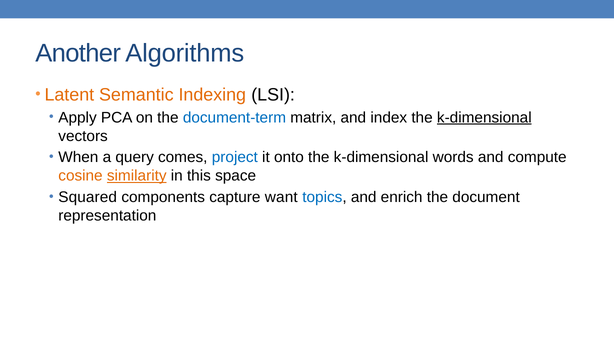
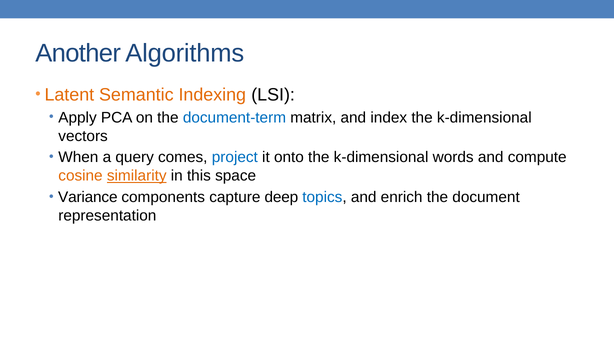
k-dimensional at (484, 118) underline: present -> none
Squared: Squared -> Variance
want: want -> deep
